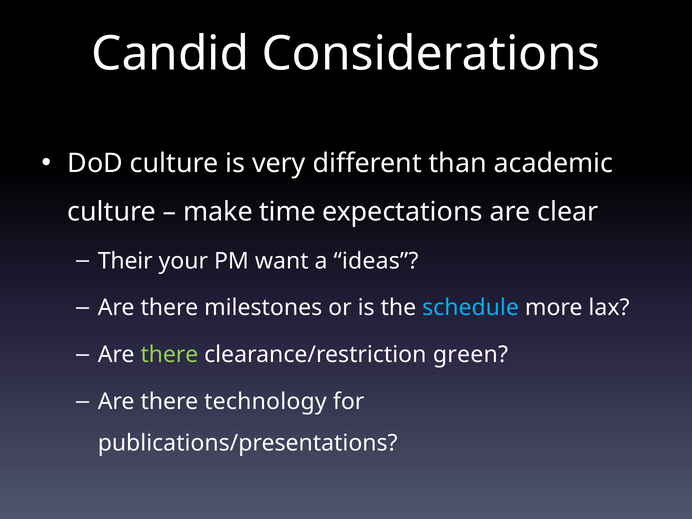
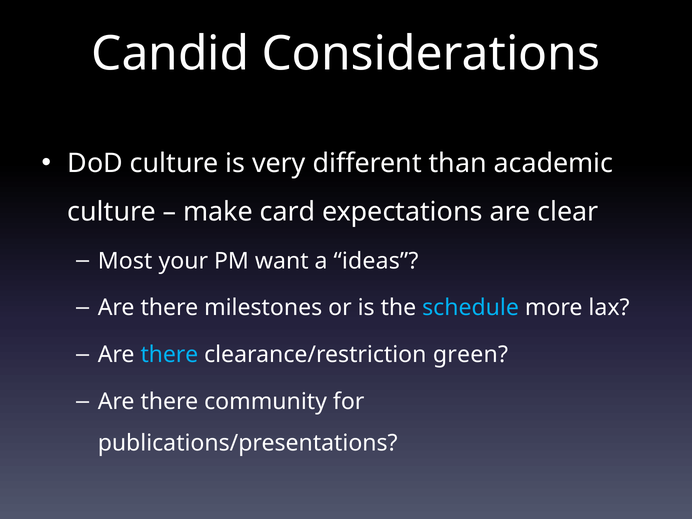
time: time -> card
Their: Their -> Most
there at (169, 355) colour: light green -> light blue
technology: technology -> community
